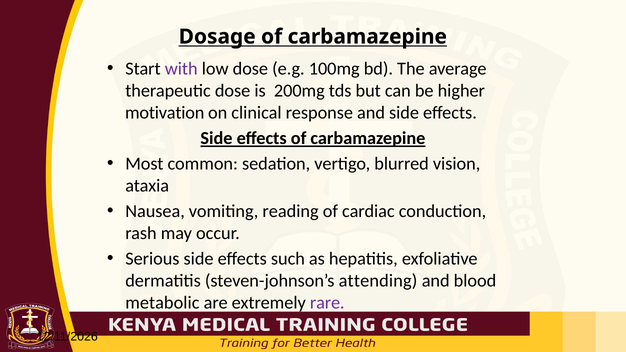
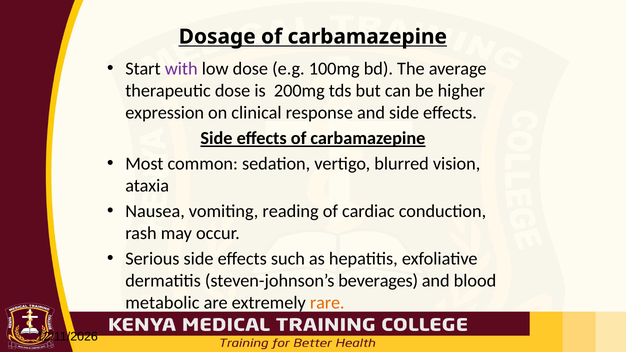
motivation: motivation -> expression
attending: attending -> beverages
rare colour: purple -> orange
